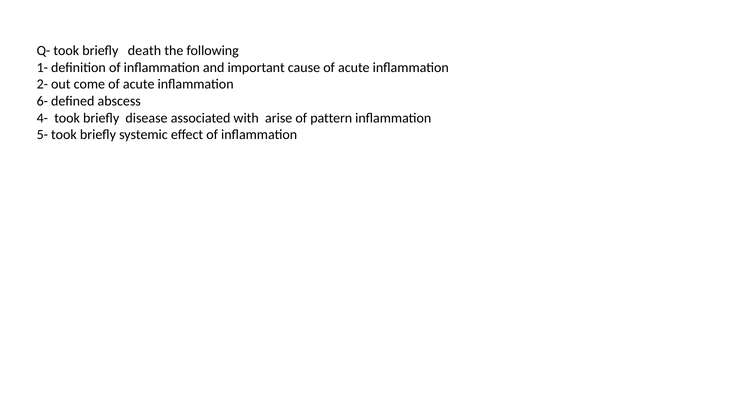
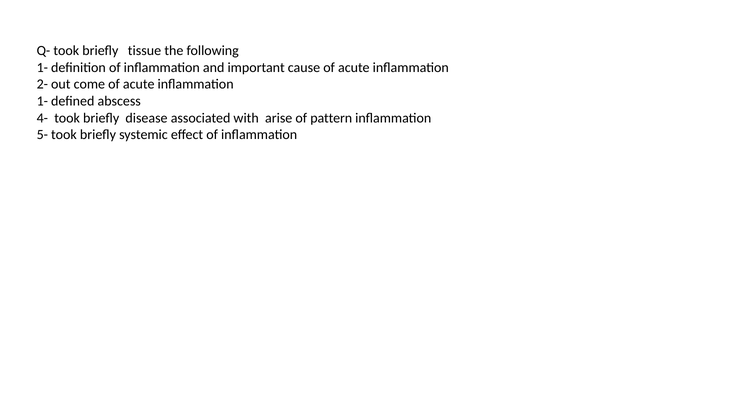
death: death -> tissue
6- at (42, 101): 6- -> 1-
